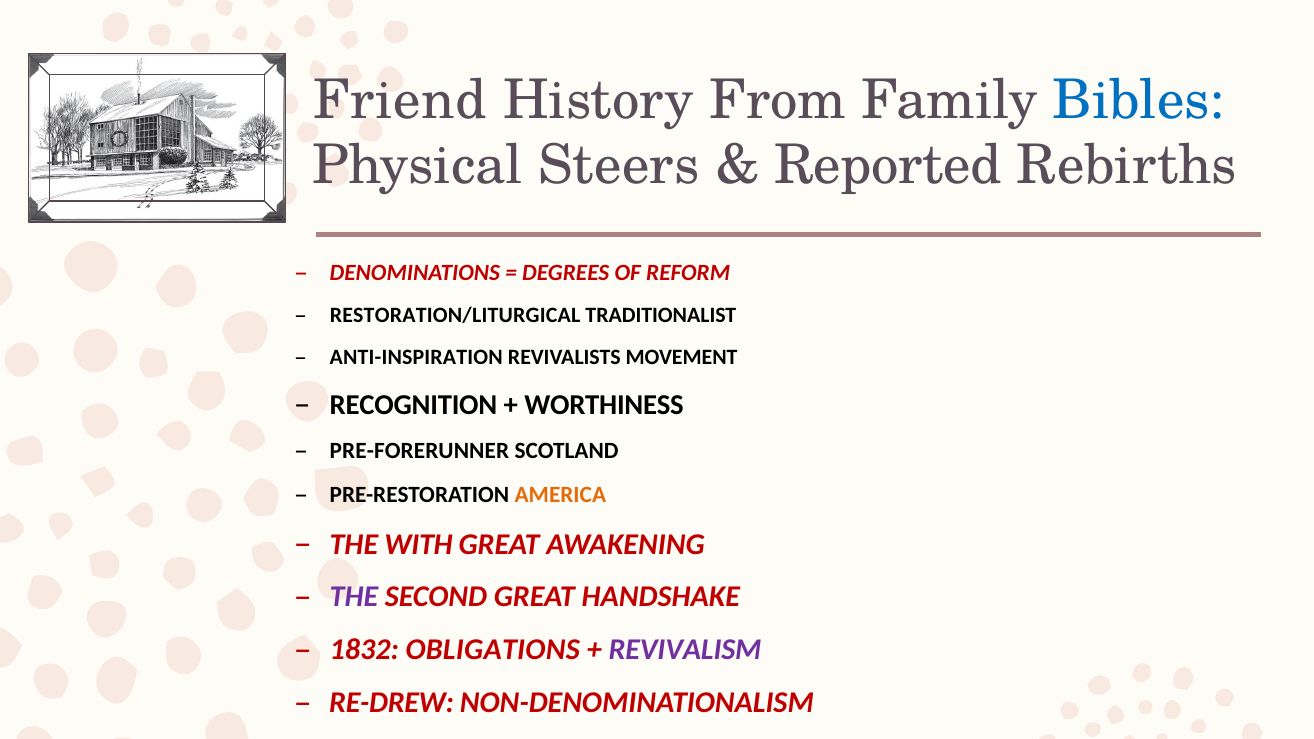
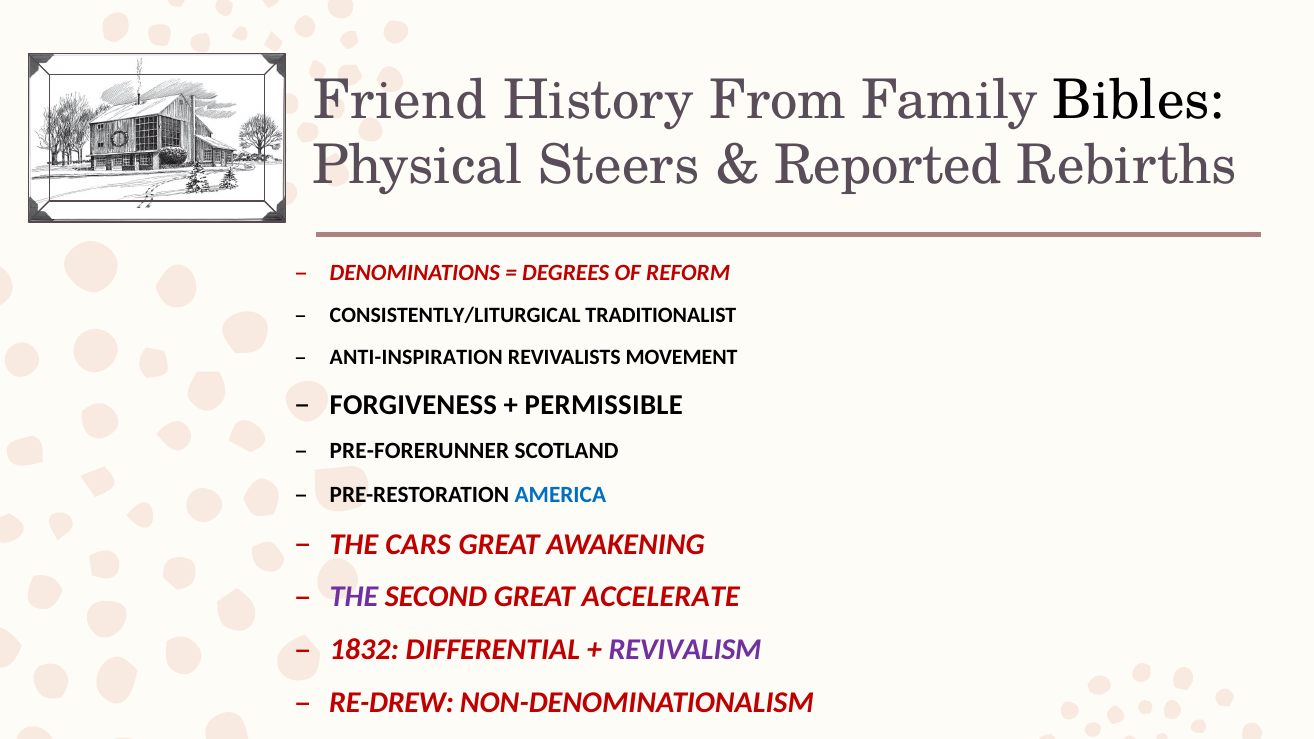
Bibles colour: blue -> black
RESTORATION/LITURGICAL: RESTORATION/LITURGICAL -> CONSISTENTLY/LITURGICAL
RECOGNITION: RECOGNITION -> FORGIVENESS
WORTHINESS: WORTHINESS -> PERMISSIBLE
AMERICA colour: orange -> blue
WITH: WITH -> CARS
HANDSHAKE: HANDSHAKE -> ACCELERATE
OBLIGATIONS: OBLIGATIONS -> DIFFERENTIAL
